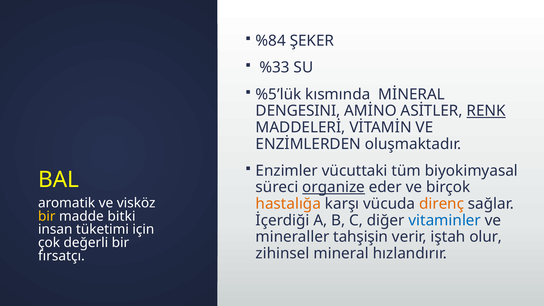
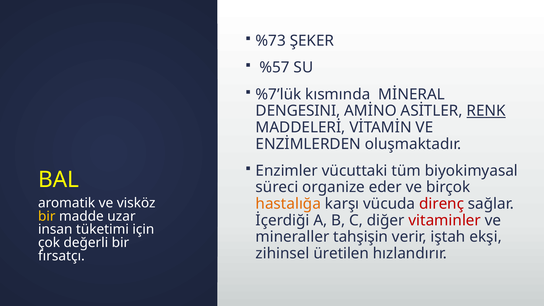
%84: %84 -> %73
%33: %33 -> %57
%5’lük: %5’lük -> %7’lük
organize underline: present -> none
direnç colour: orange -> red
bitki: bitki -> uzar
vitaminler colour: blue -> red
olur: olur -> ekşi
mineral: mineral -> üretilen
